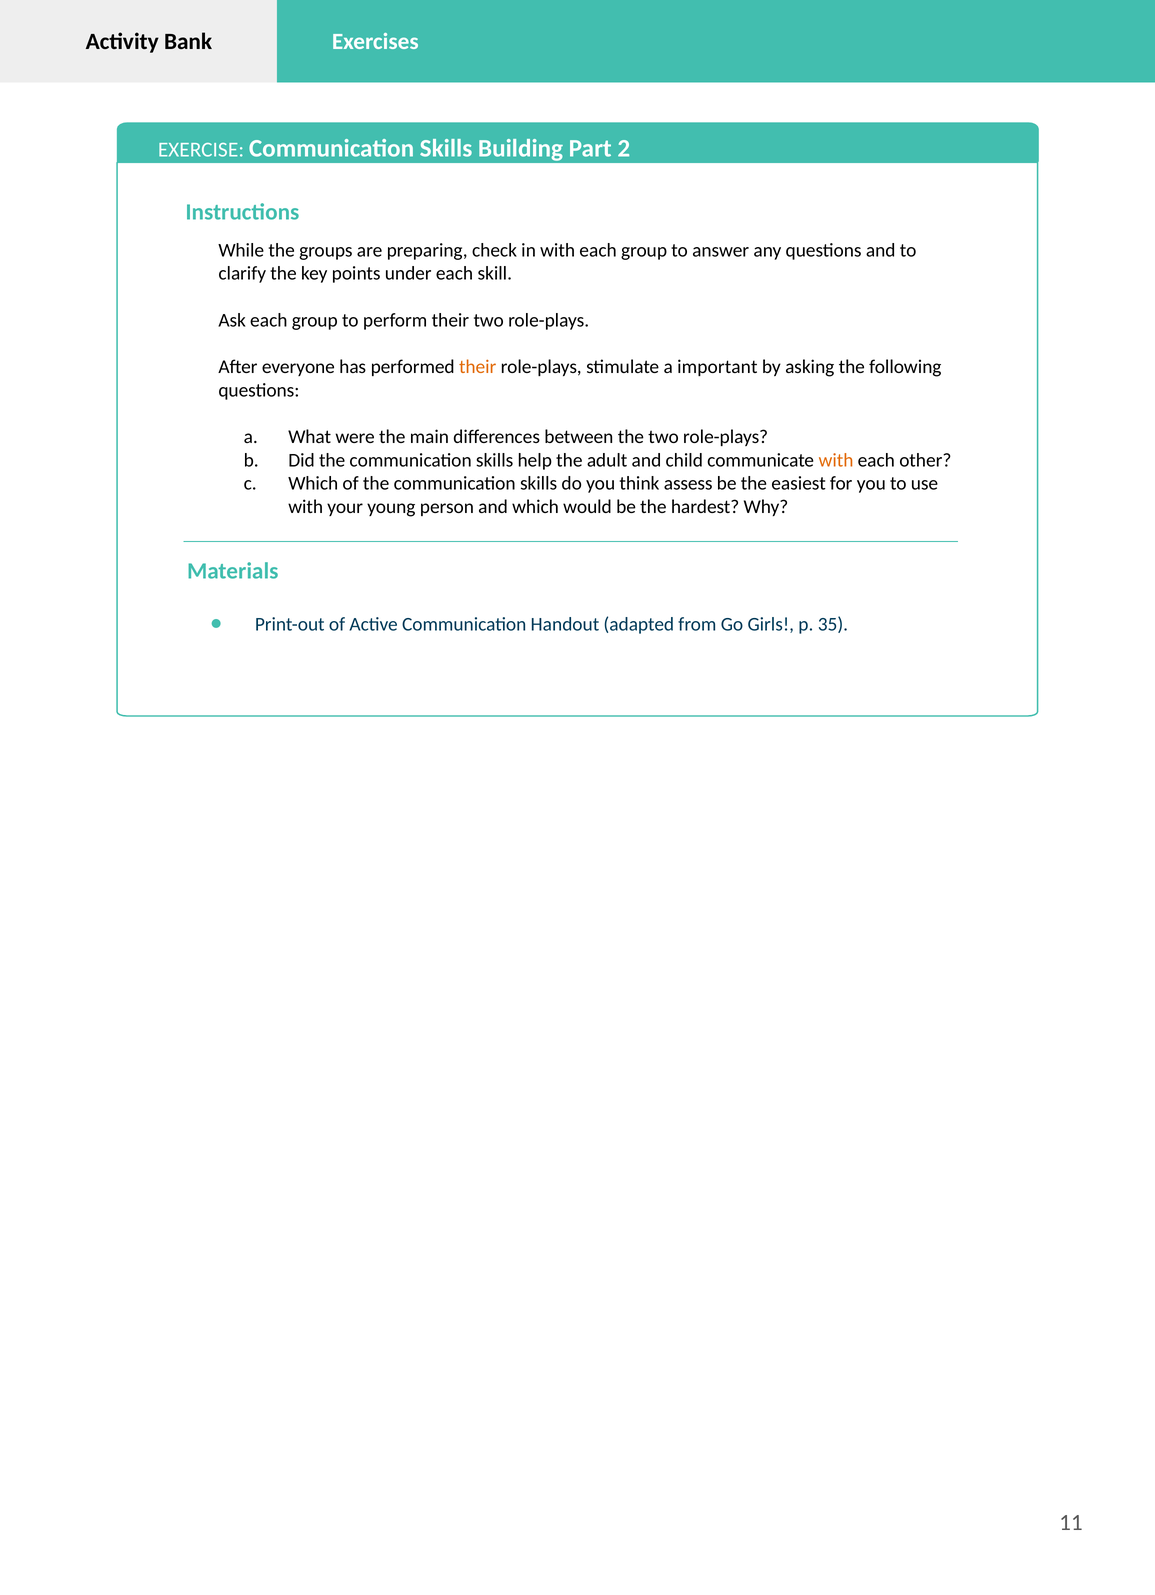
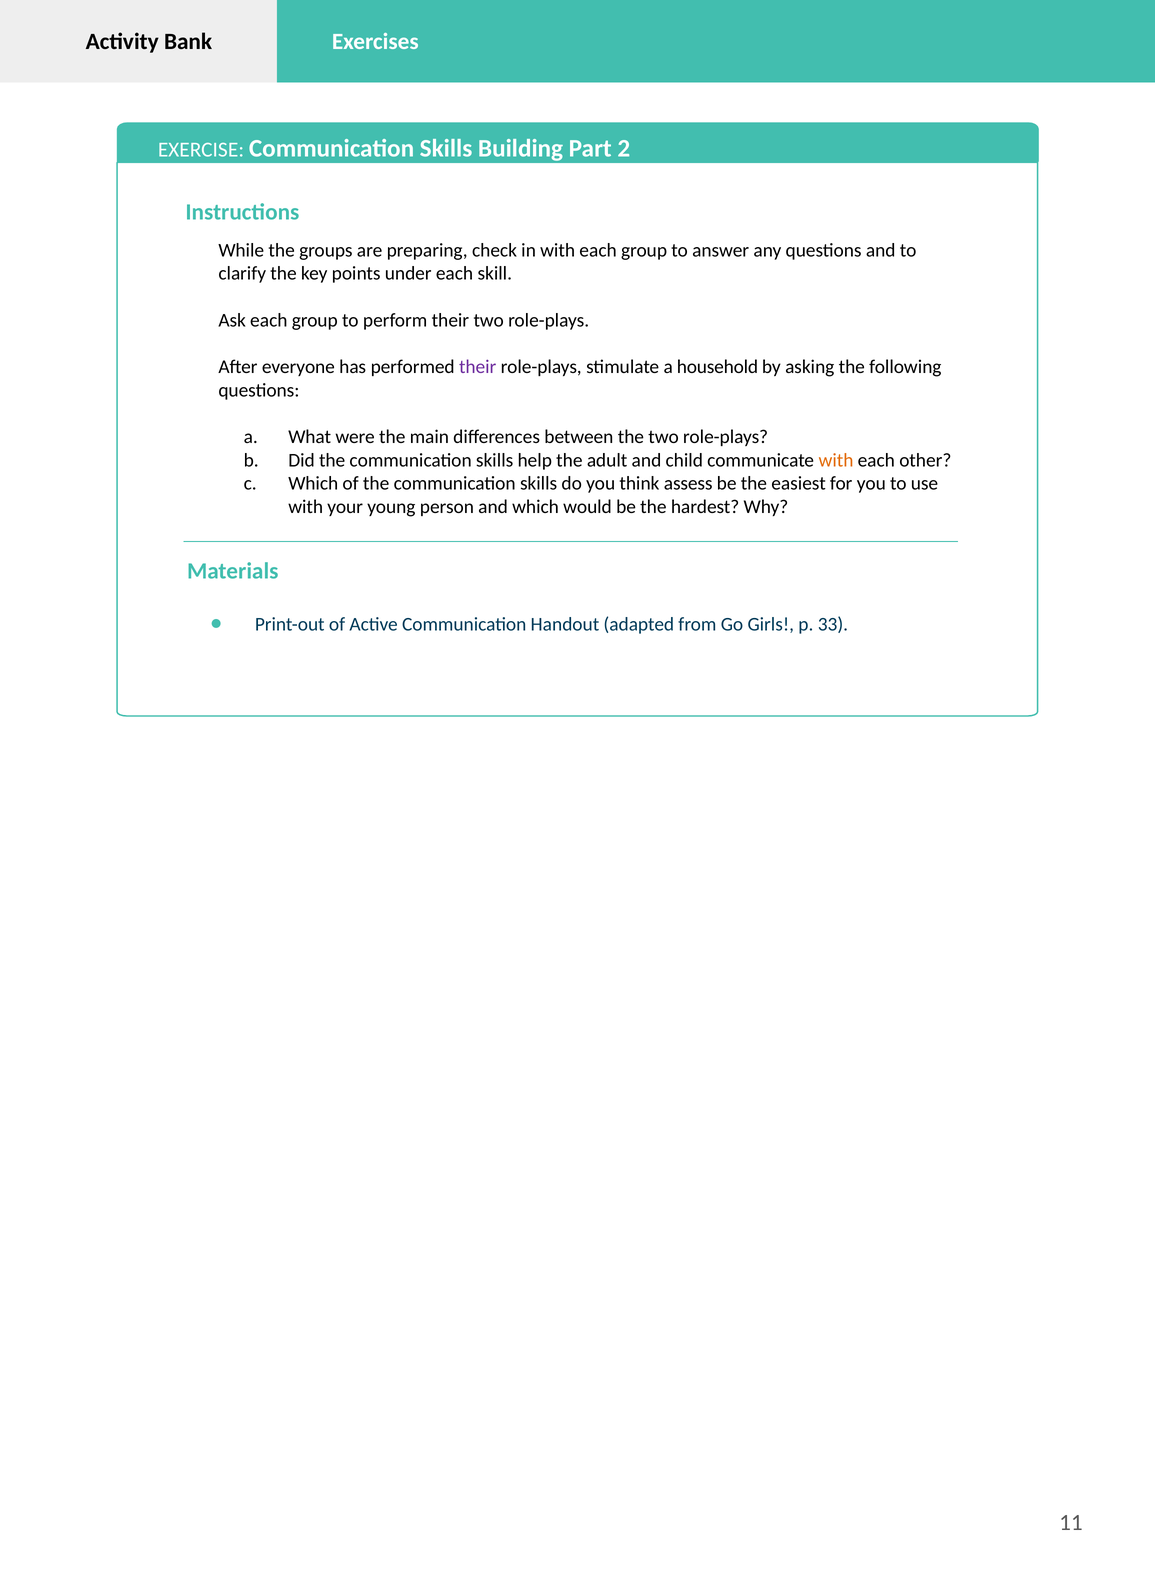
their at (478, 367) colour: orange -> purple
important: important -> household
35: 35 -> 33
